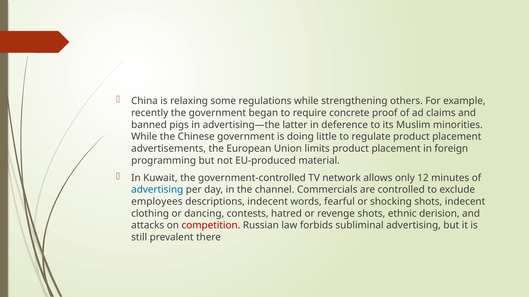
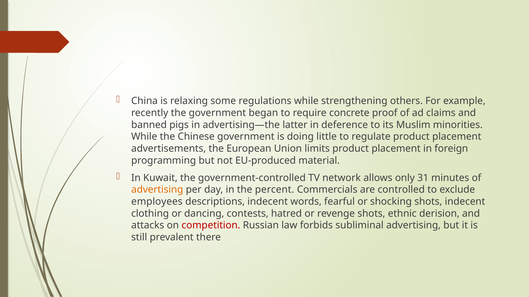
12: 12 -> 31
advertising at (157, 190) colour: blue -> orange
channel: channel -> percent
